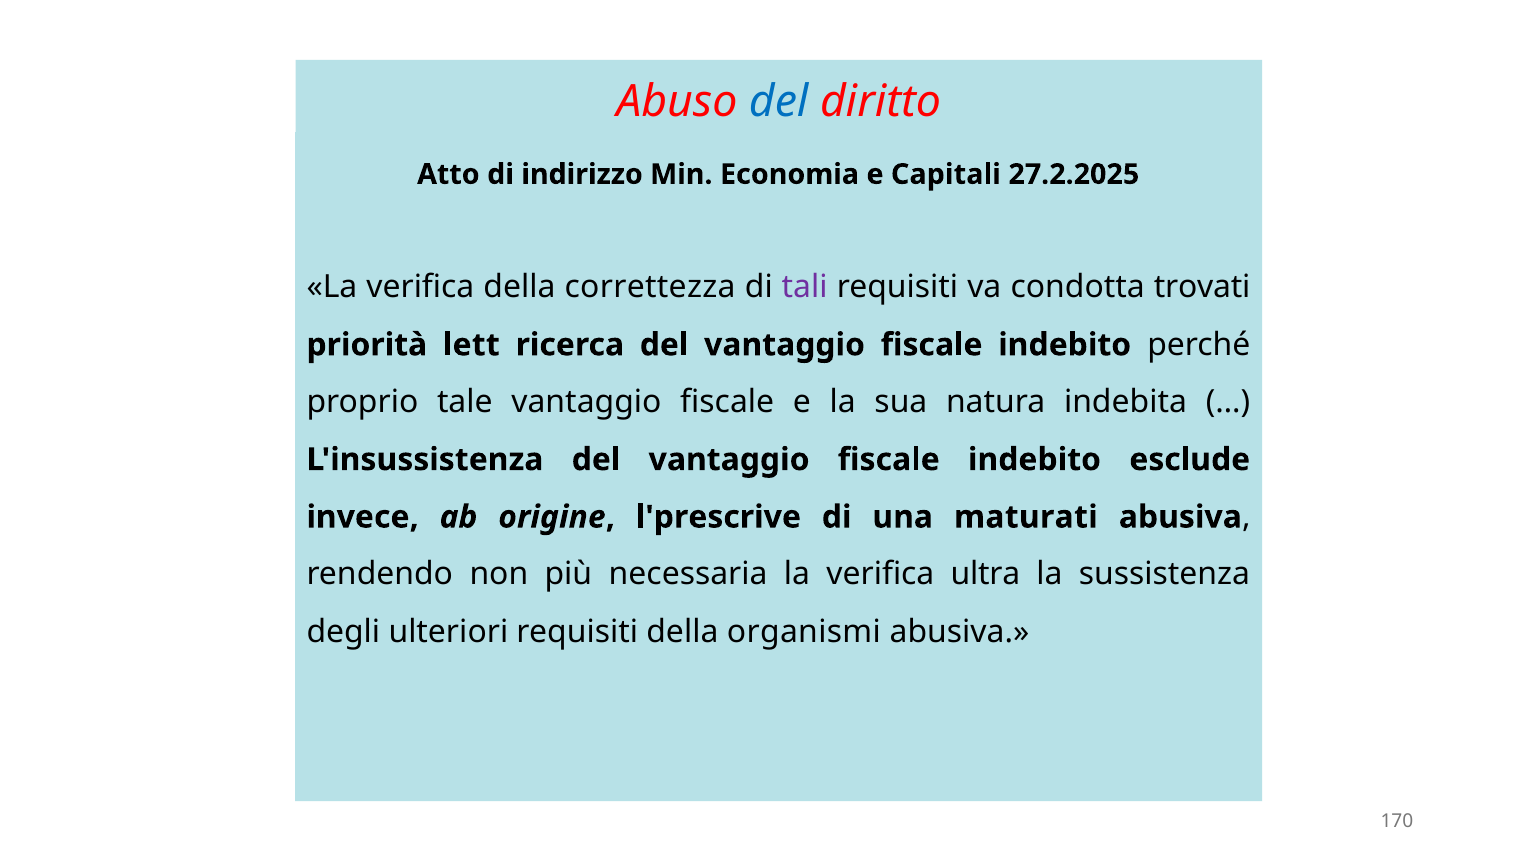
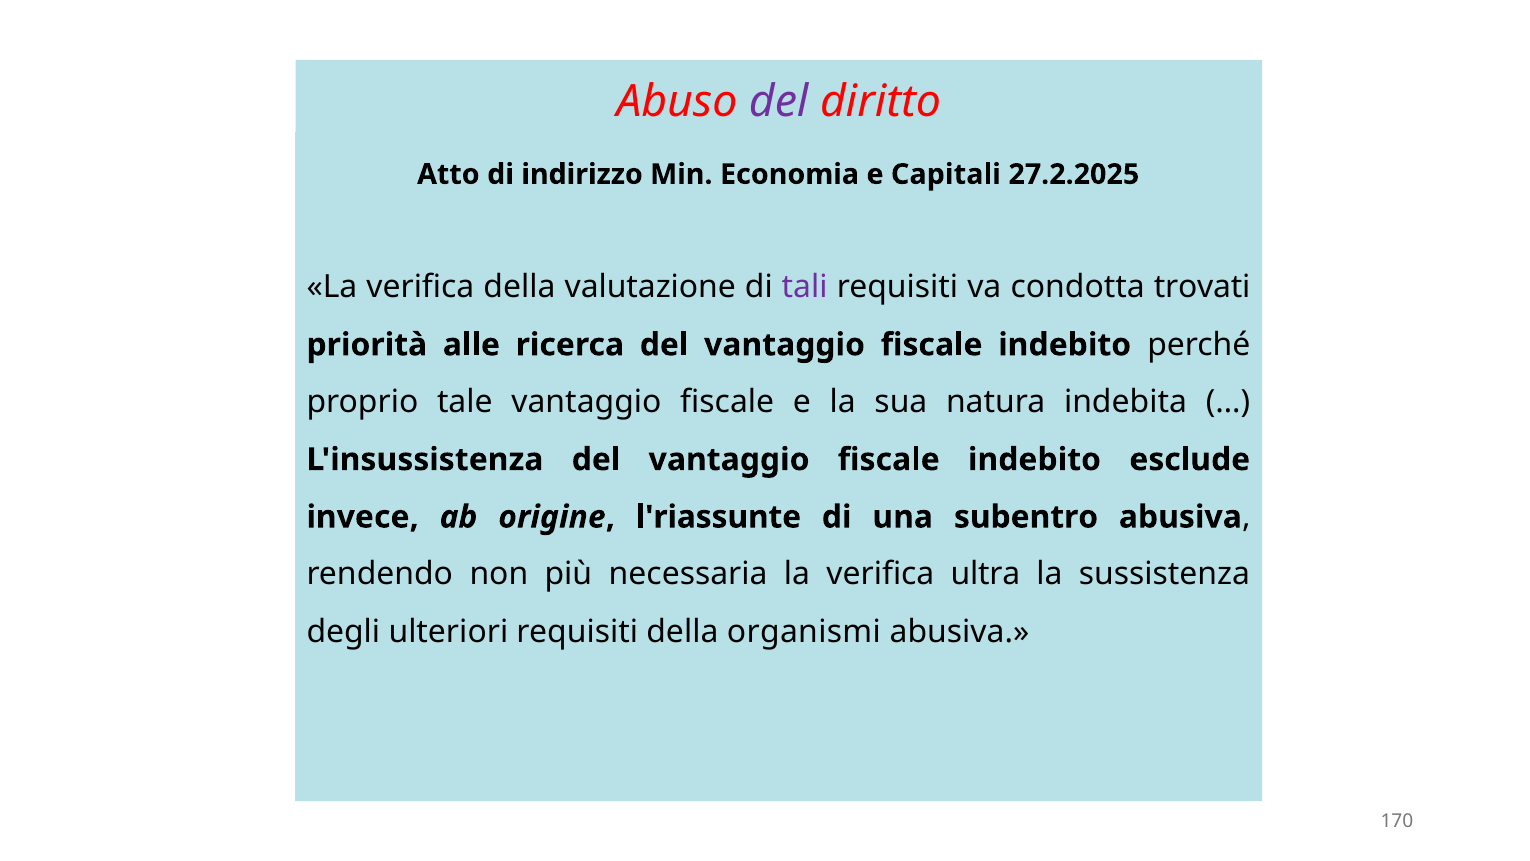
del at (779, 102) colour: blue -> purple
correttezza: correttezza -> valutazione
lett: lett -> alle
l'prescrive: l'prescrive -> l'riassunte
maturati: maturati -> subentro
